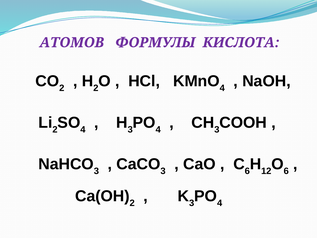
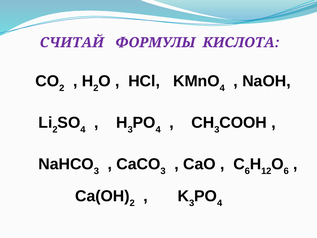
АТОМОВ: АТОМОВ -> СЧИТАЙ
